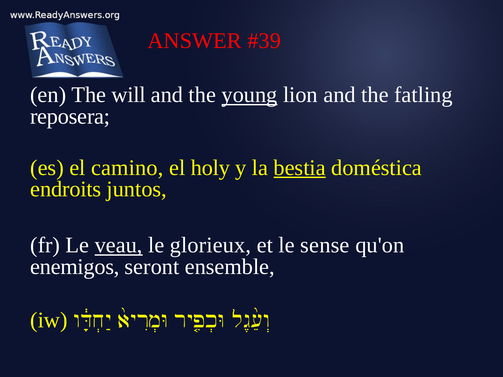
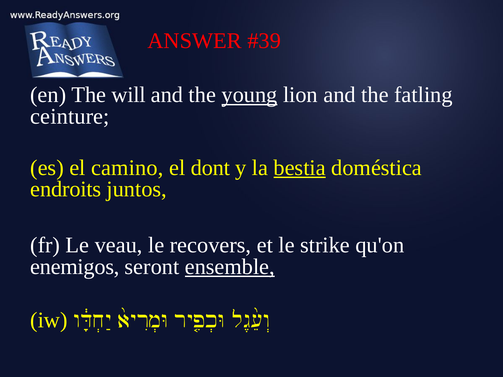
reposera: reposera -> ceinture
holy: holy -> dont
veau underline: present -> none
glorieux: glorieux -> recovers
sense: sense -> strike
ensemble underline: none -> present
